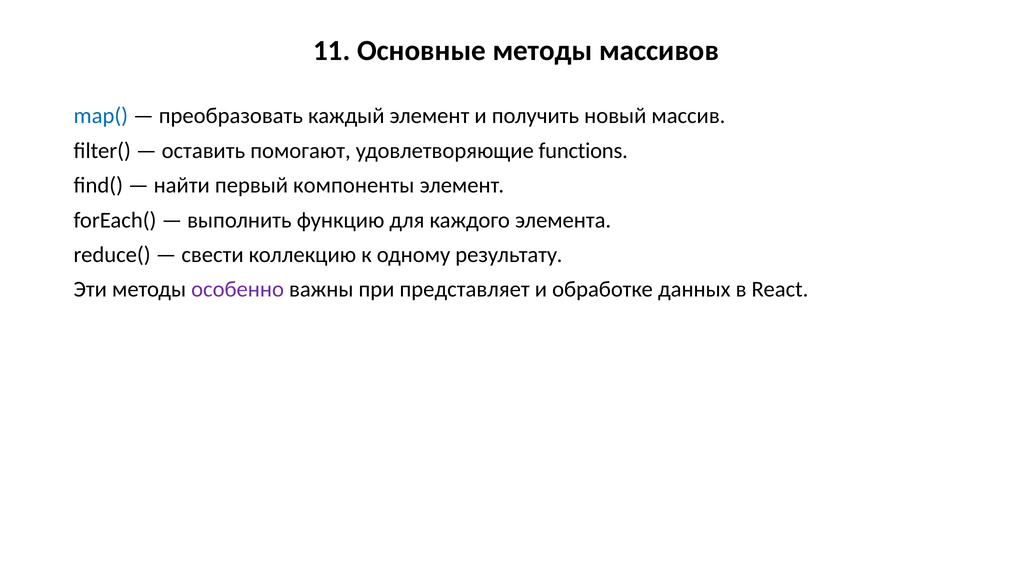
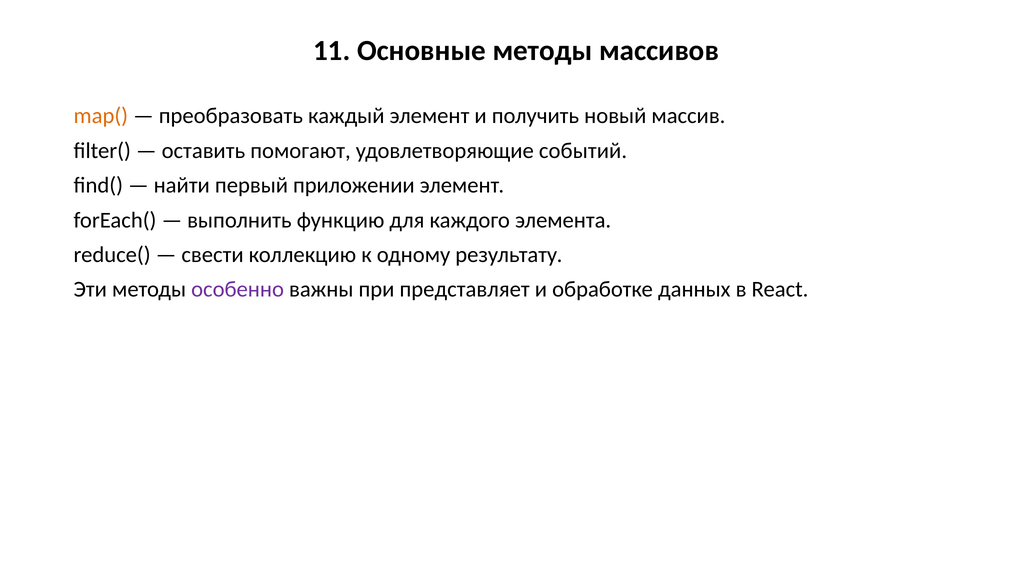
map( colour: blue -> orange
functions: functions -> событий
компоненты: компоненты -> приложении
